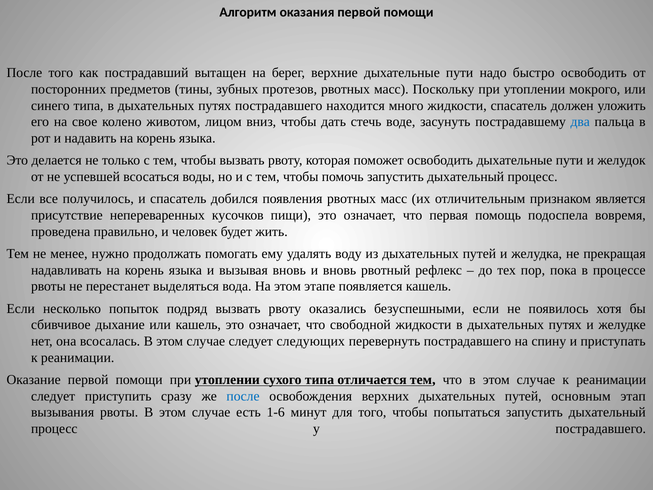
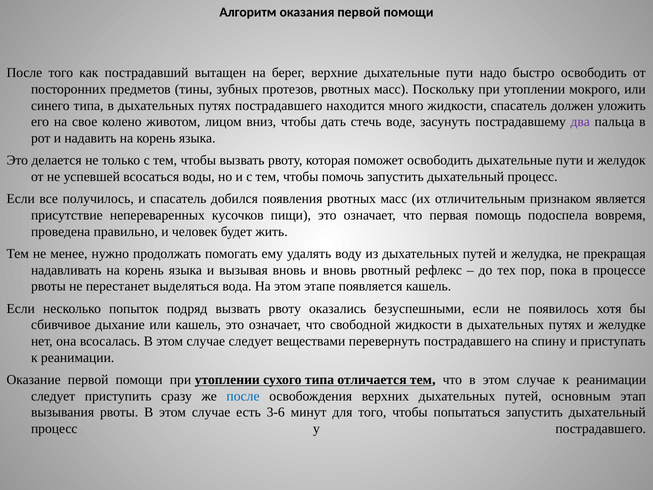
два colour: blue -> purple
следующих: следующих -> веществами
1-6: 1-6 -> 3-6
